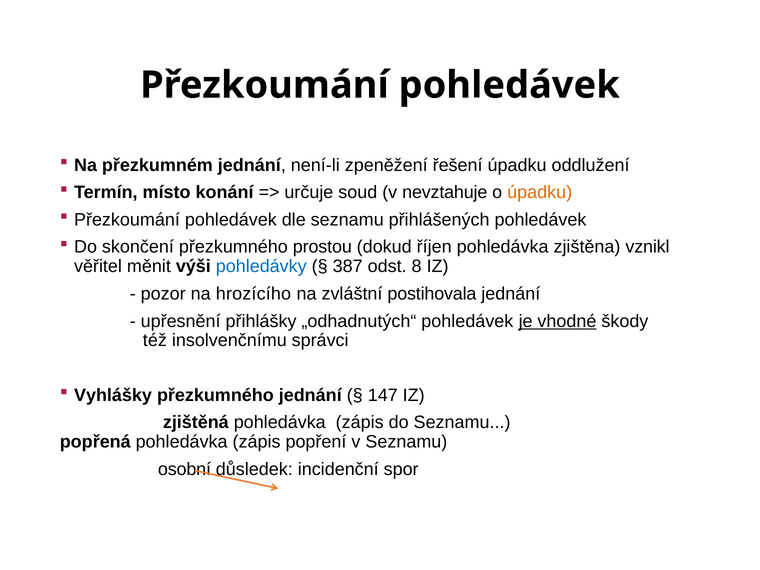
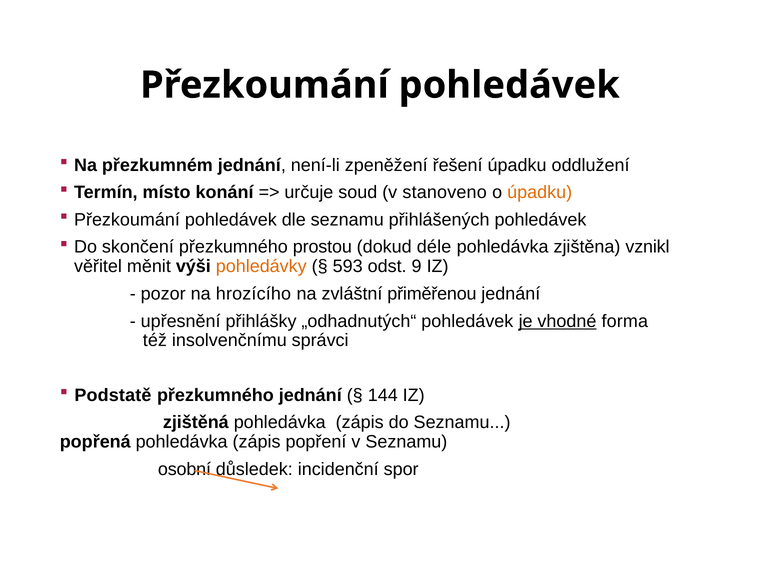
nevztahuje: nevztahuje -> stanoveno
říjen: říjen -> déle
pohledávky colour: blue -> orange
387: 387 -> 593
8: 8 -> 9
postihovala: postihovala -> přiměřenou
škody: škody -> forma
Vyhlášky: Vyhlášky -> Podstatě
147: 147 -> 144
